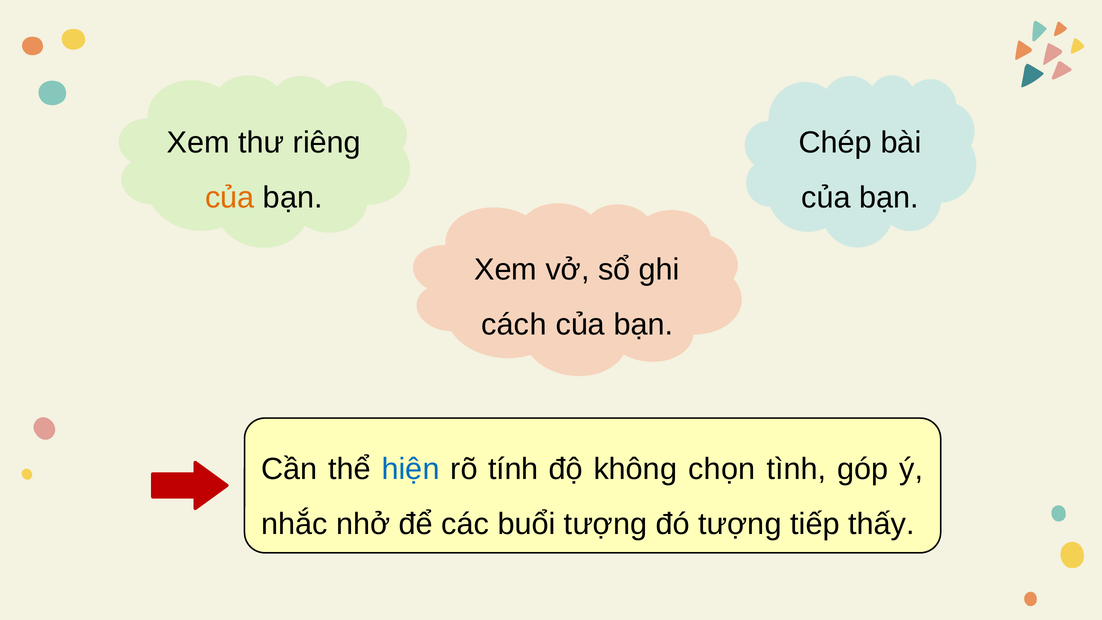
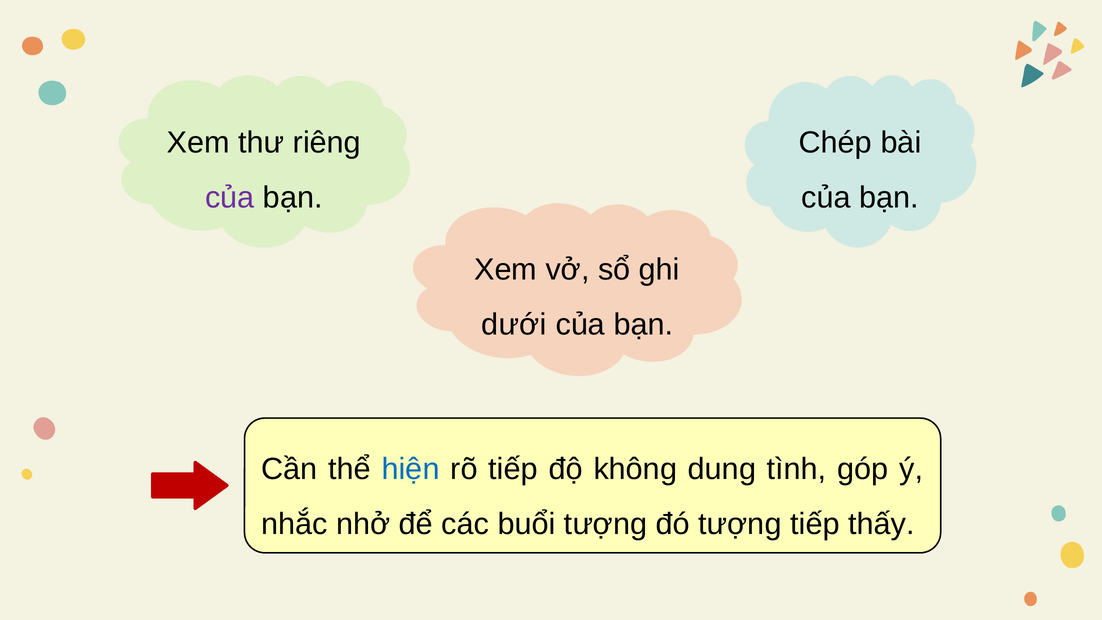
của at (230, 197) colour: orange -> purple
cách: cách -> dưới
rõ tính: tính -> tiếp
chọn: chọn -> dung
